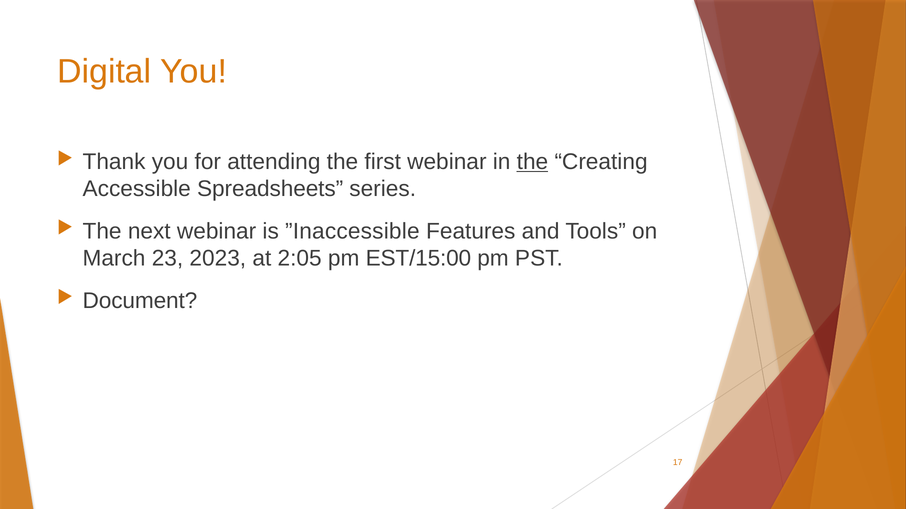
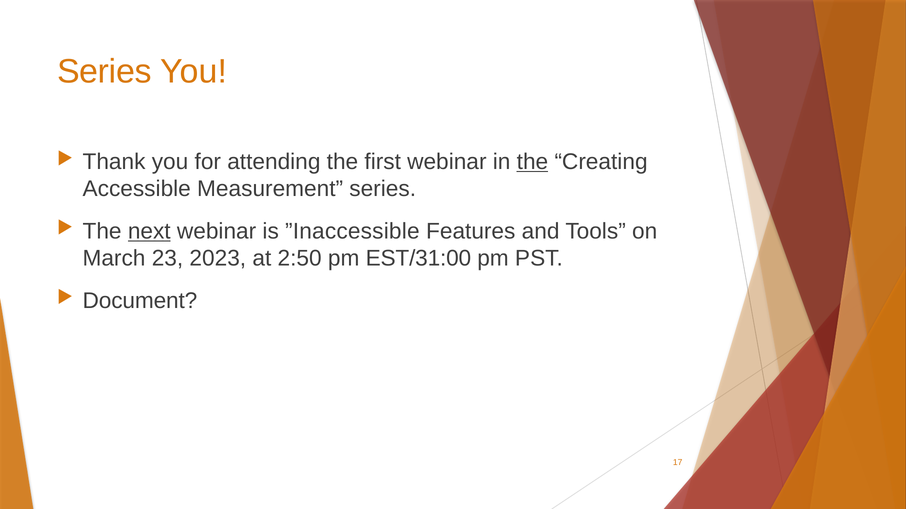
Digital at (104, 71): Digital -> Series
Spreadsheets: Spreadsheets -> Measurement
next underline: none -> present
2:05: 2:05 -> 2:50
EST/15:00: EST/15:00 -> EST/31:00
